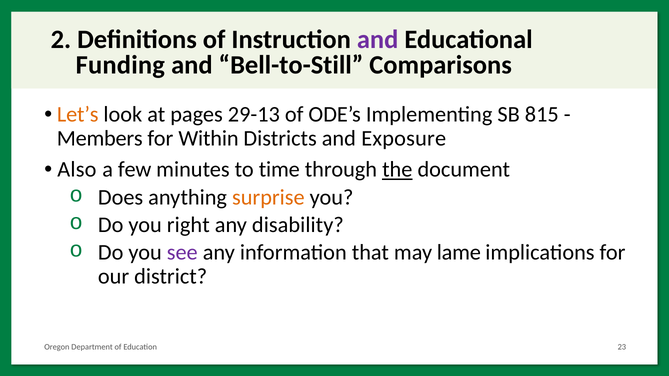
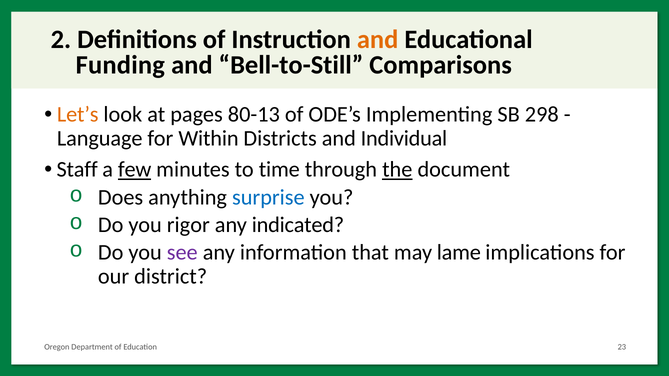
and at (378, 39) colour: purple -> orange
29-13: 29-13 -> 80-13
815: 815 -> 298
Members: Members -> Language
Exposure: Exposure -> Individual
Also: Also -> Staff
few underline: none -> present
surprise colour: orange -> blue
right: right -> rigor
disability: disability -> indicated
